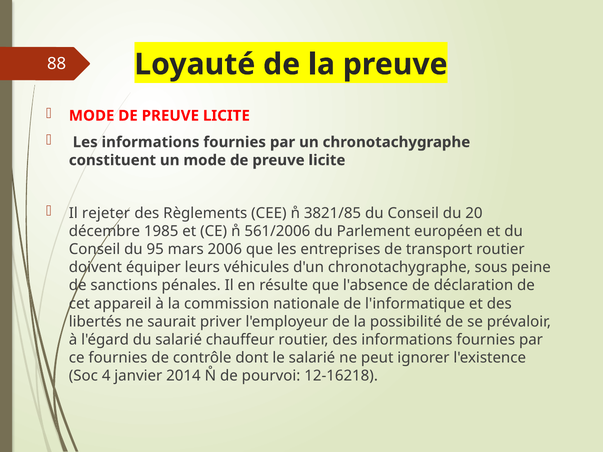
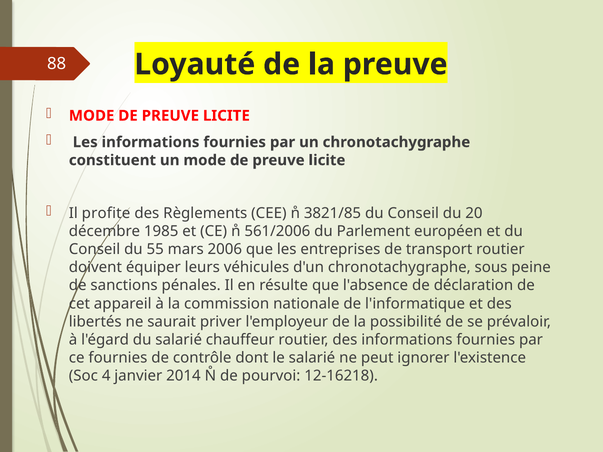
rejeter: rejeter -> profite
95: 95 -> 55
